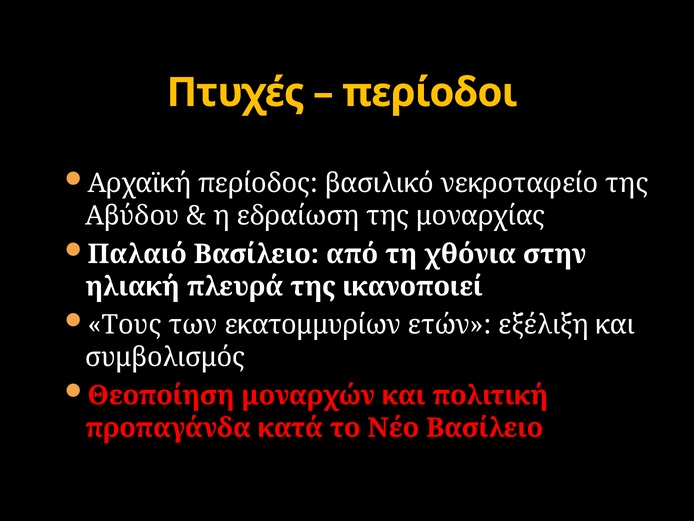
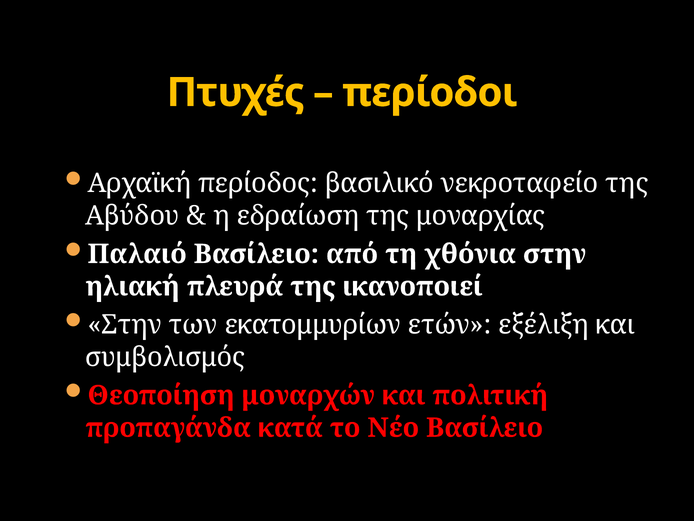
Τους at (125, 324): Τους -> Στην
